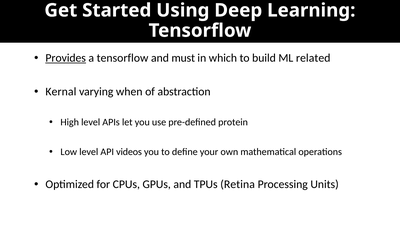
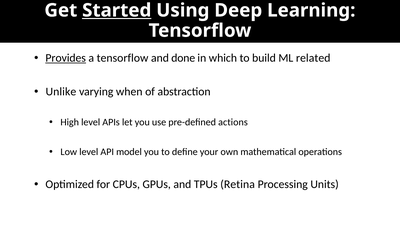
Started underline: none -> present
must: must -> done
Kernal: Kernal -> Unlike
protein: protein -> actions
videos: videos -> model
